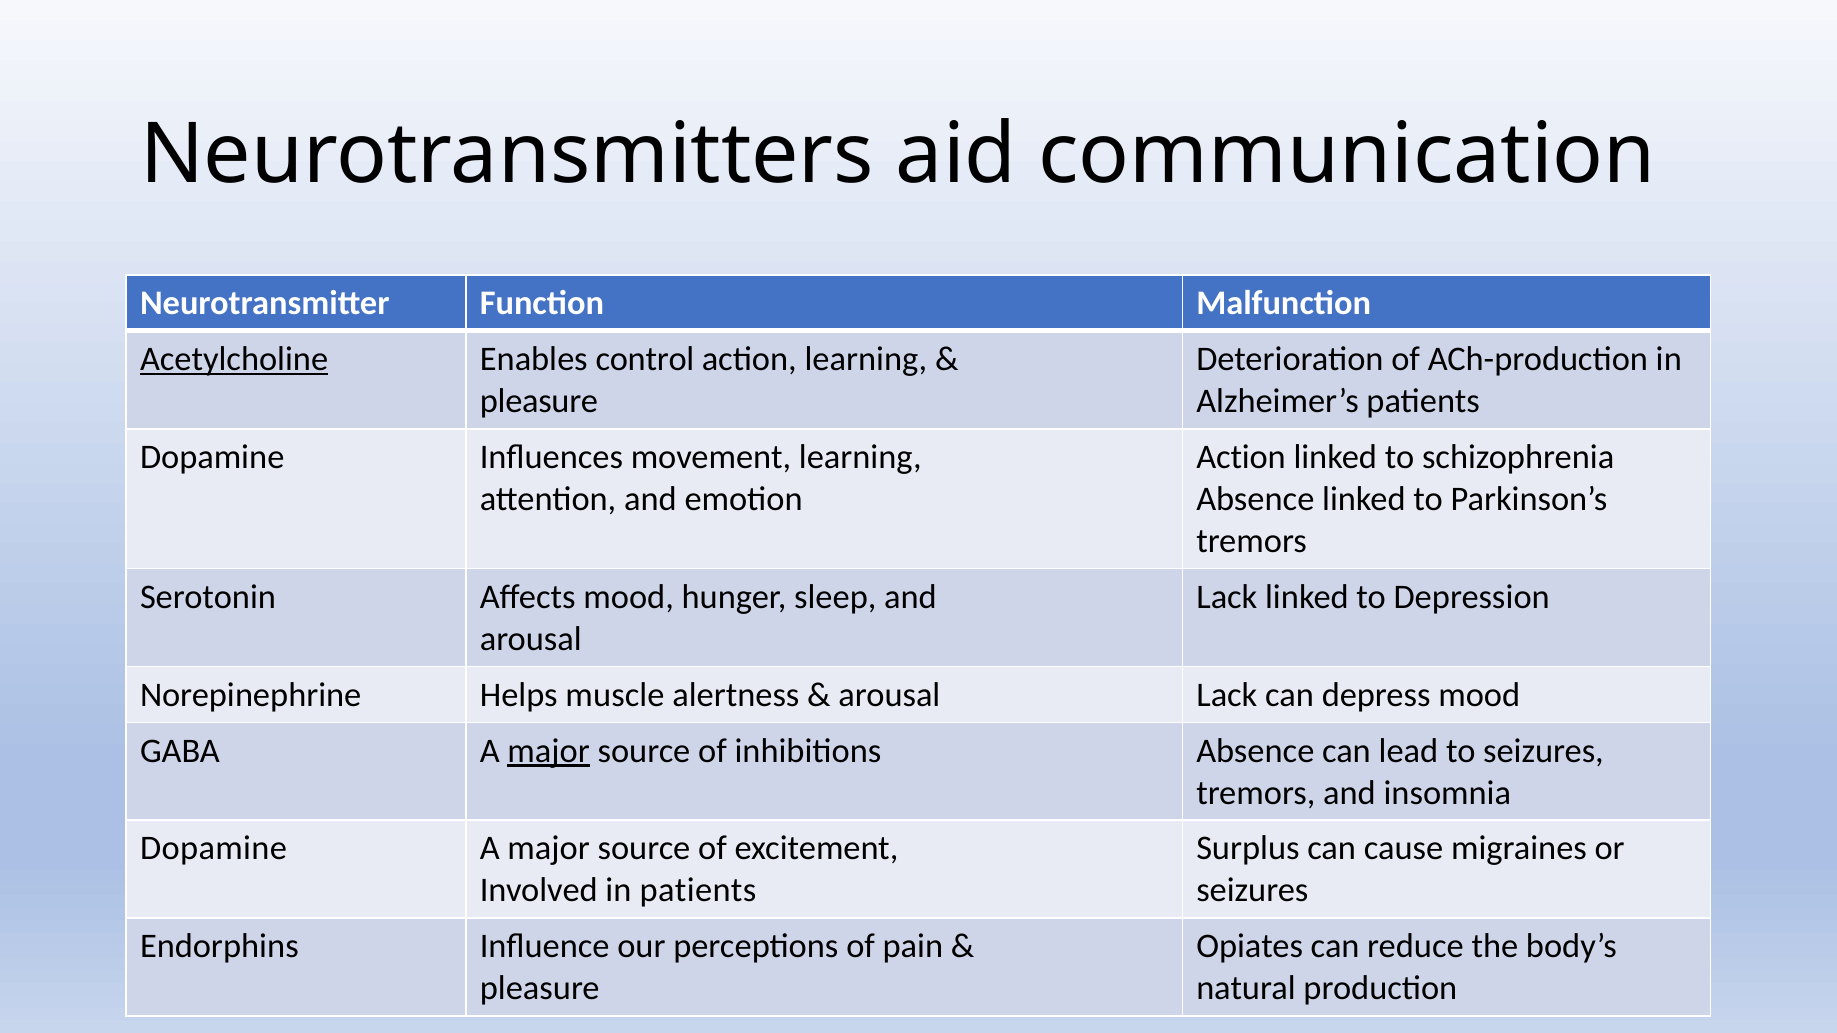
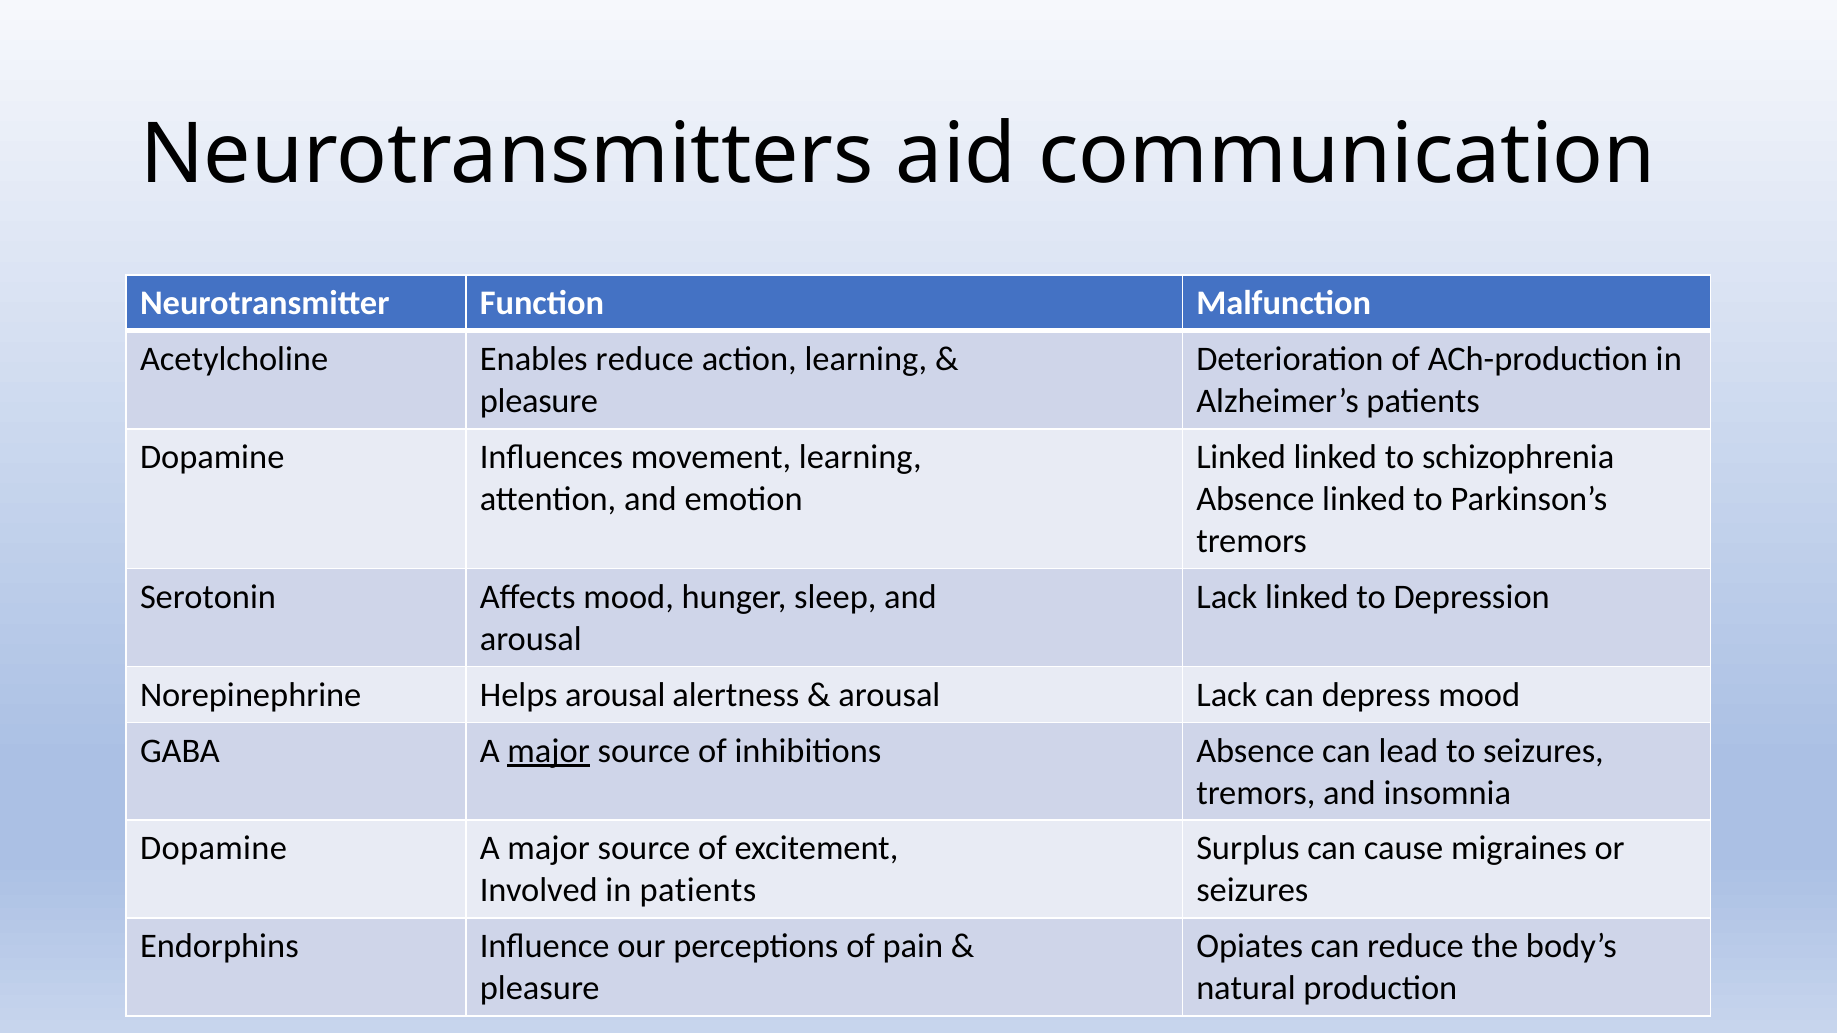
Acetylcholine underline: present -> none
Enables control: control -> reduce
Action at (1241, 457): Action -> Linked
Helps muscle: muscle -> arousal
